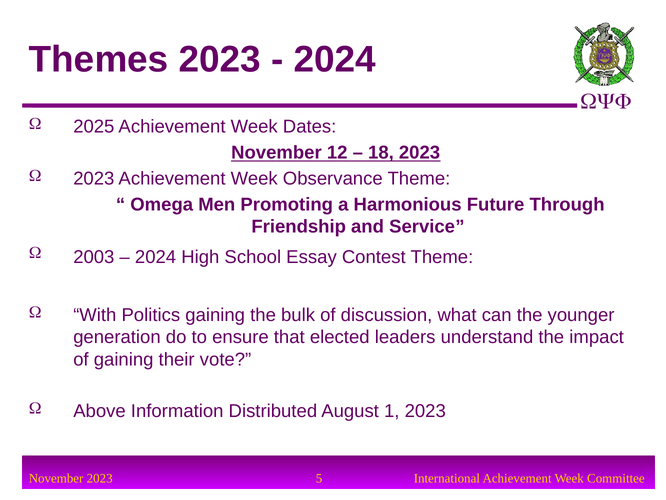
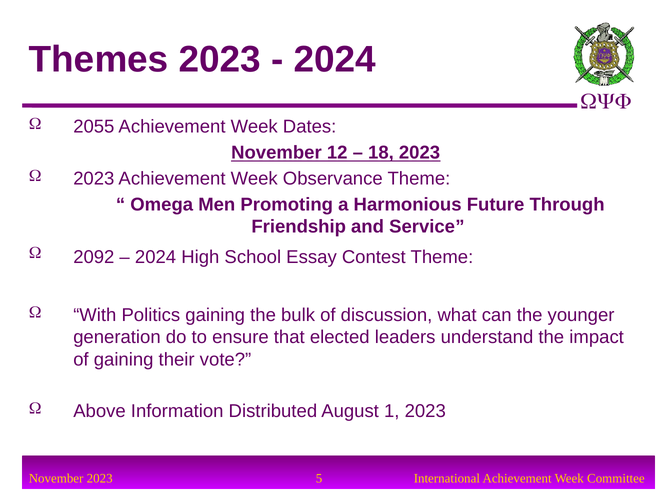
2025: 2025 -> 2055
2003: 2003 -> 2092
